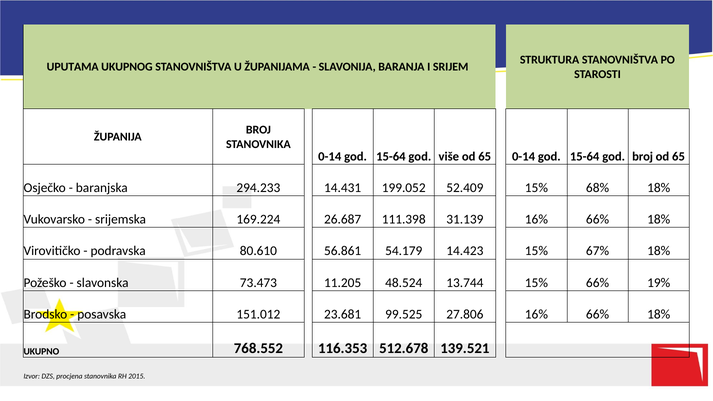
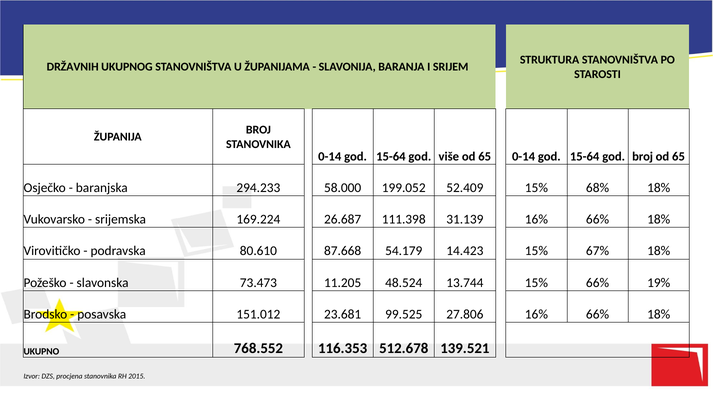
UPUTAMA: UPUTAMA -> DRŽAVNIH
14.431: 14.431 -> 58.000
56.861: 56.861 -> 87.668
